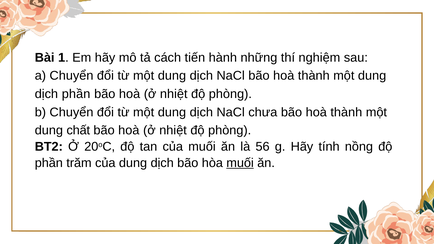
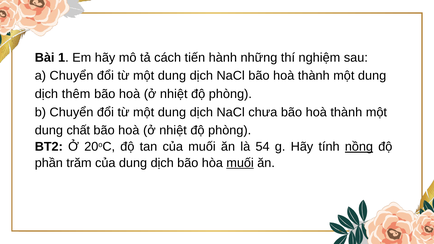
dịch phần: phần -> thêm
56: 56 -> 54
nồng underline: none -> present
